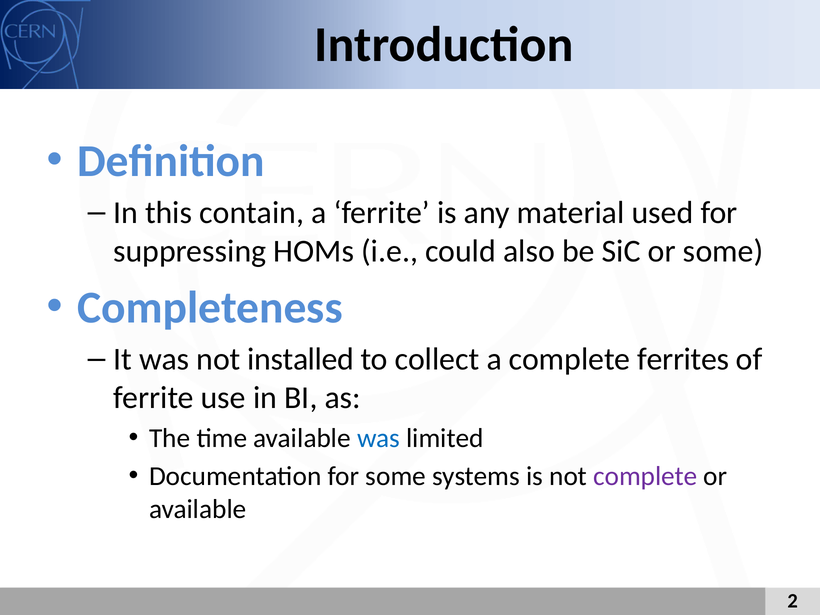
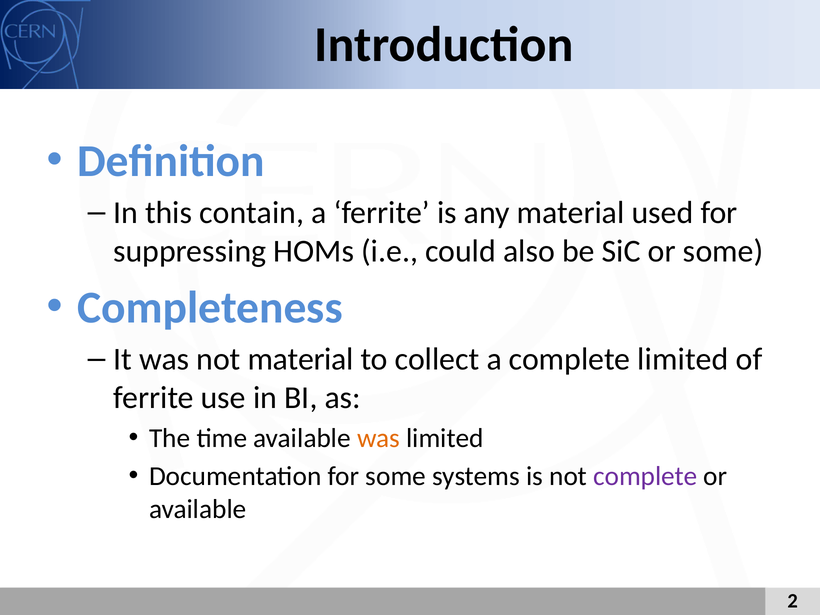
not installed: installed -> material
complete ferrites: ferrites -> limited
was at (379, 438) colour: blue -> orange
